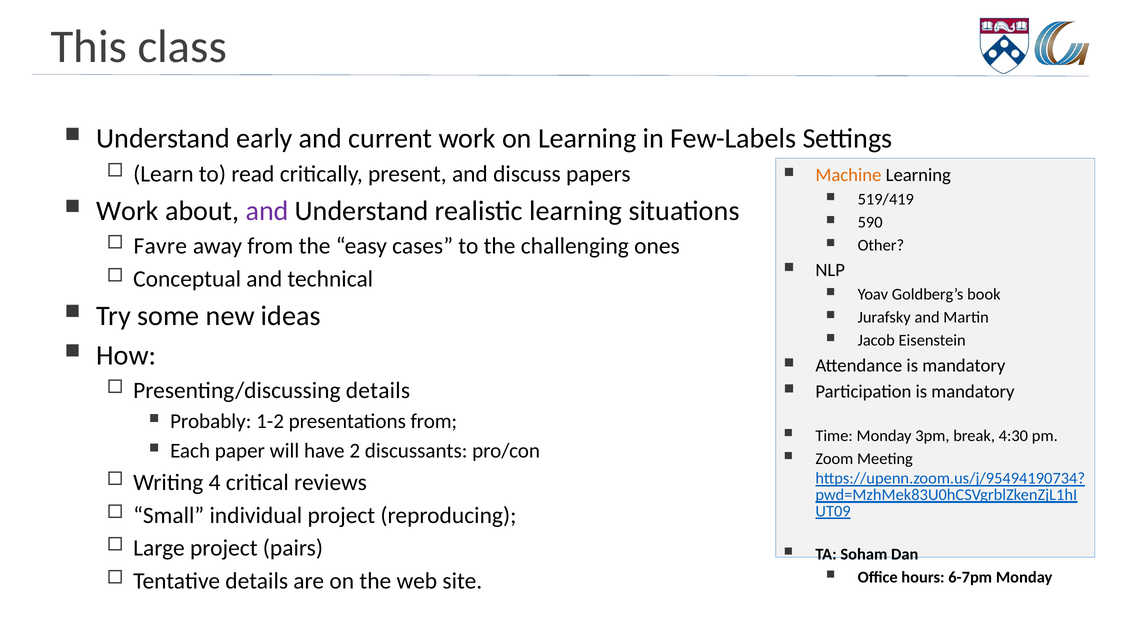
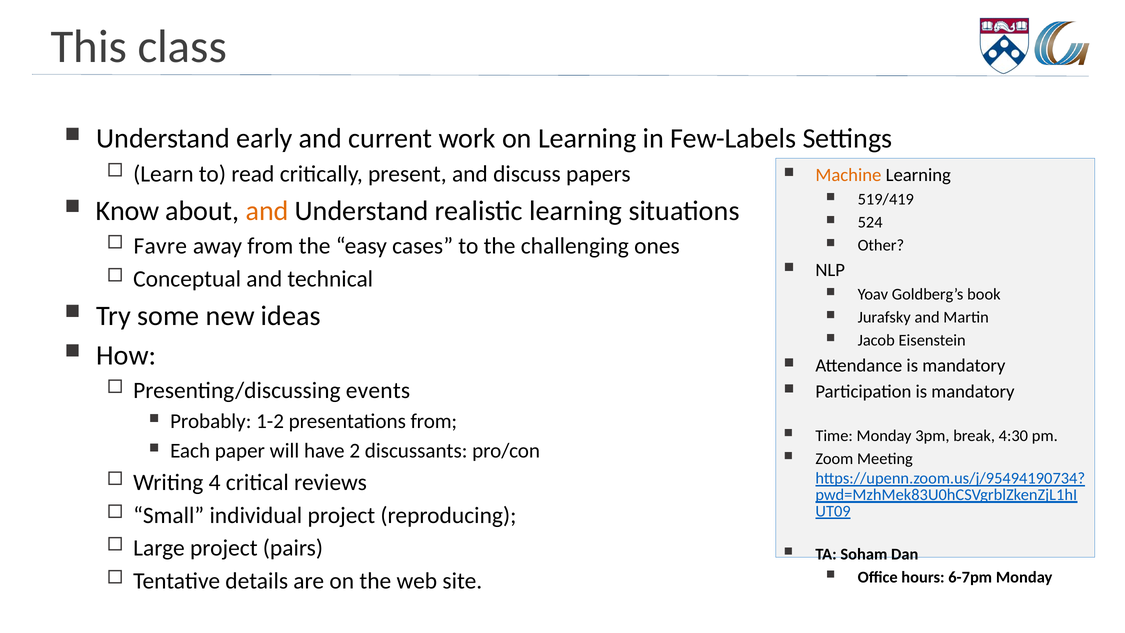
Work at (128, 211): Work -> Know
and at (267, 211) colour: purple -> orange
590: 590 -> 524
Presenting/discussing details: details -> events
